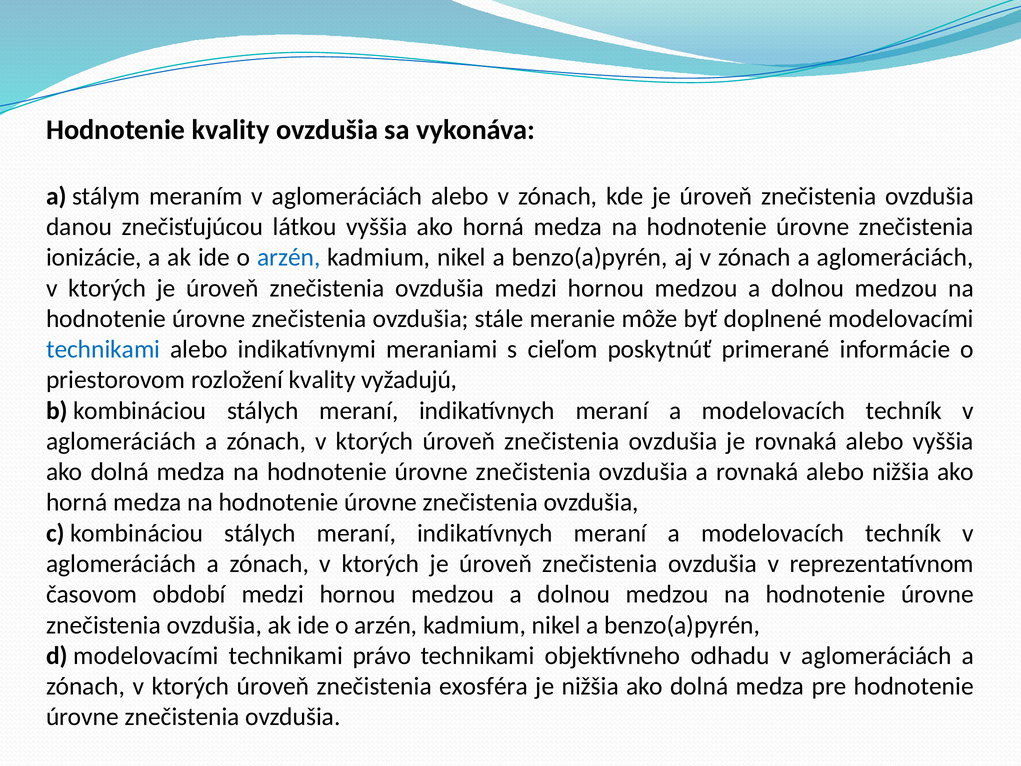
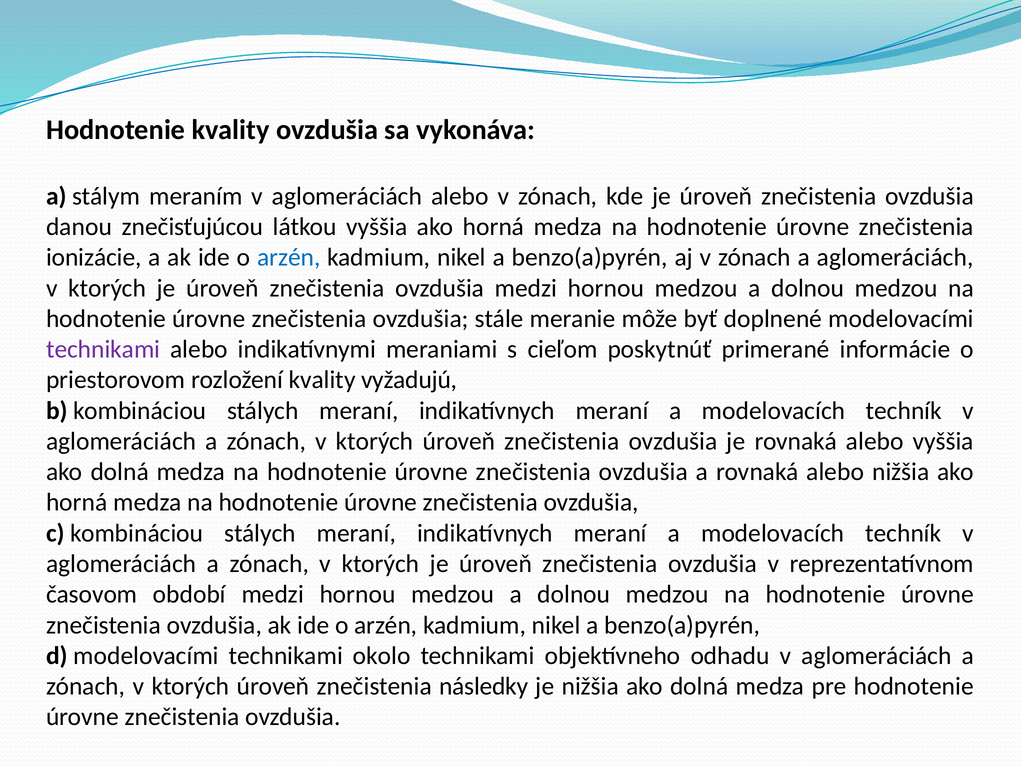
technikami at (103, 349) colour: blue -> purple
právo: právo -> okolo
exosféra: exosféra -> následky
